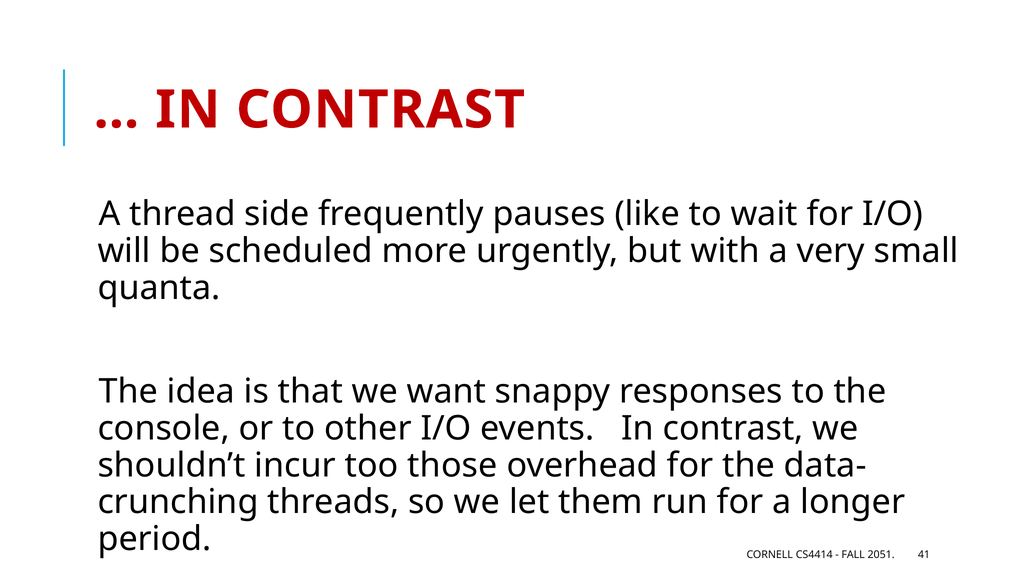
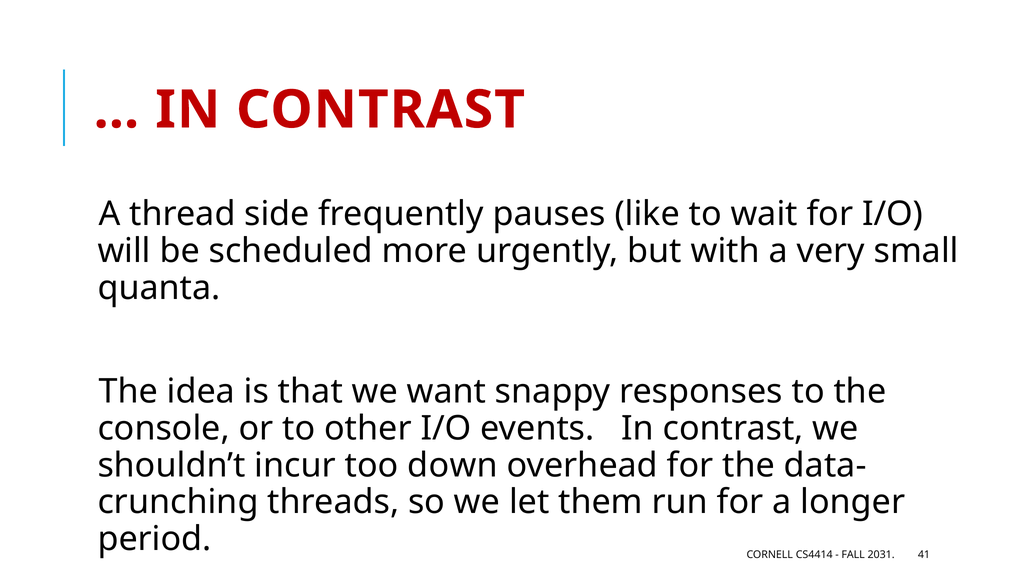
those: those -> down
2051: 2051 -> 2031
